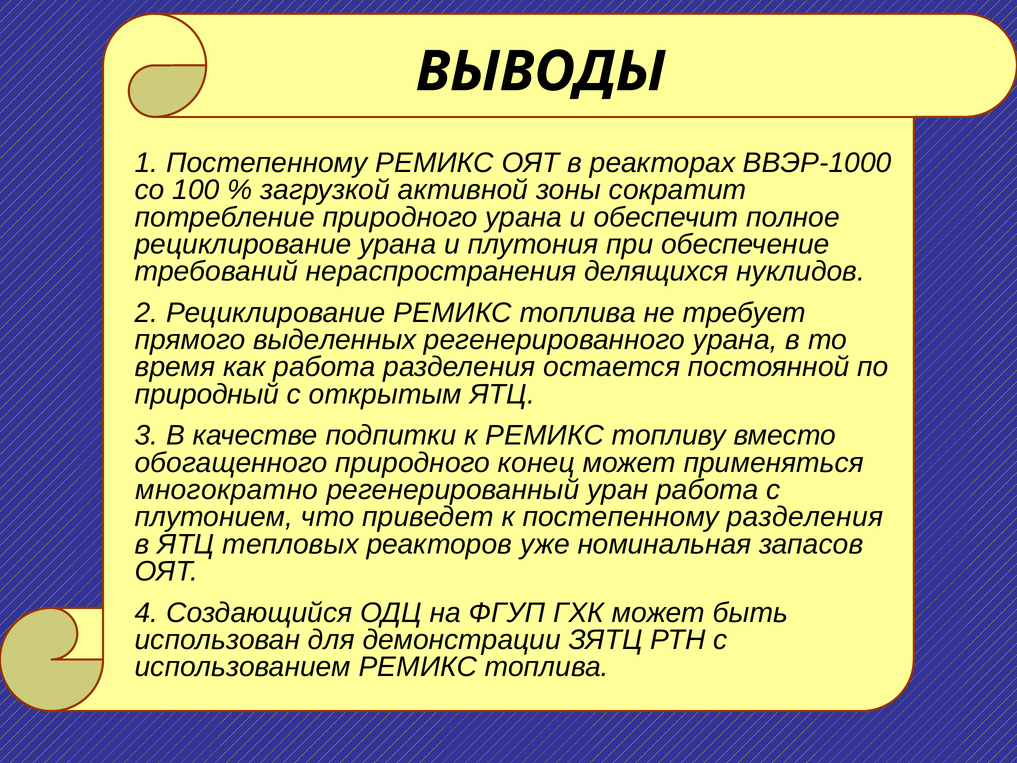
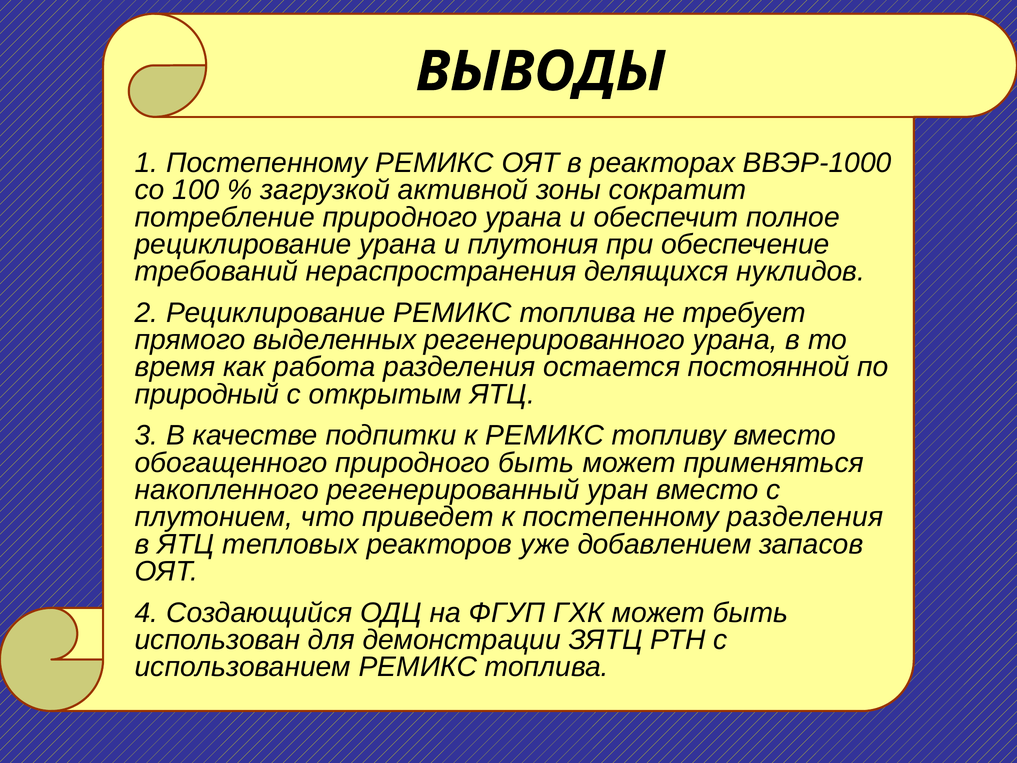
природного конец: конец -> быть
многократно: многократно -> накопленного
уран работа: работа -> вместо
номинальная: номинальная -> добавлением
